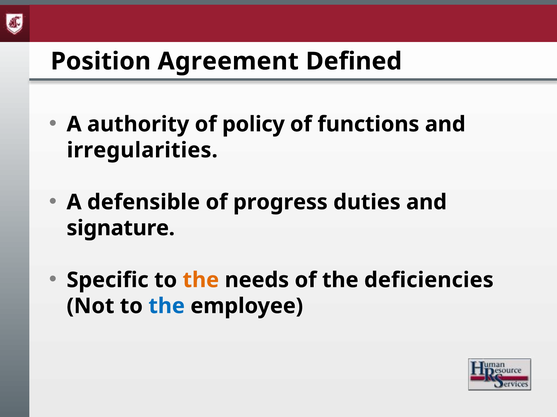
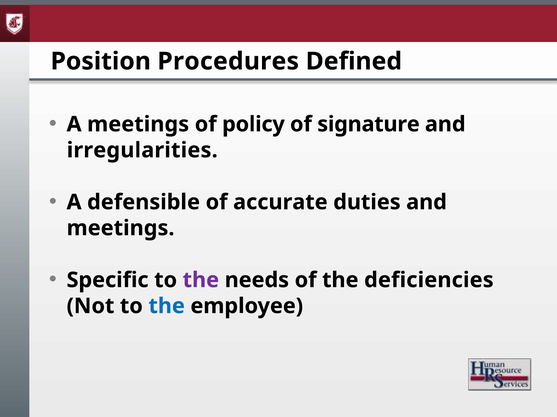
Agreement: Agreement -> Procedures
A authority: authority -> meetings
functions: functions -> signature
progress: progress -> accurate
signature at (121, 229): signature -> meetings
the at (201, 281) colour: orange -> purple
